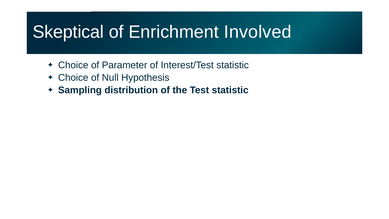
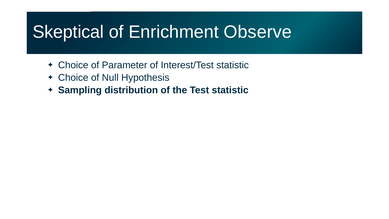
Involved: Involved -> Observe
